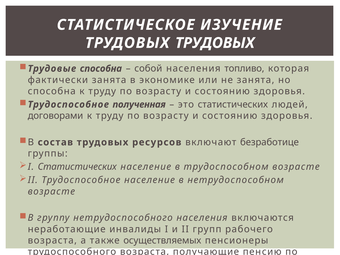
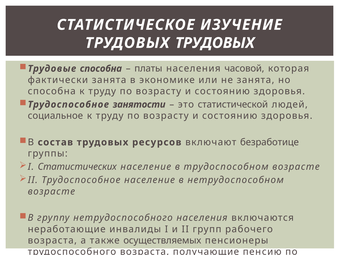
собой: собой -> платы
топливо: топливо -> часовой
полученная: полученная -> занятости
это статистических: статистических -> статистической
договорами: договорами -> социальное
